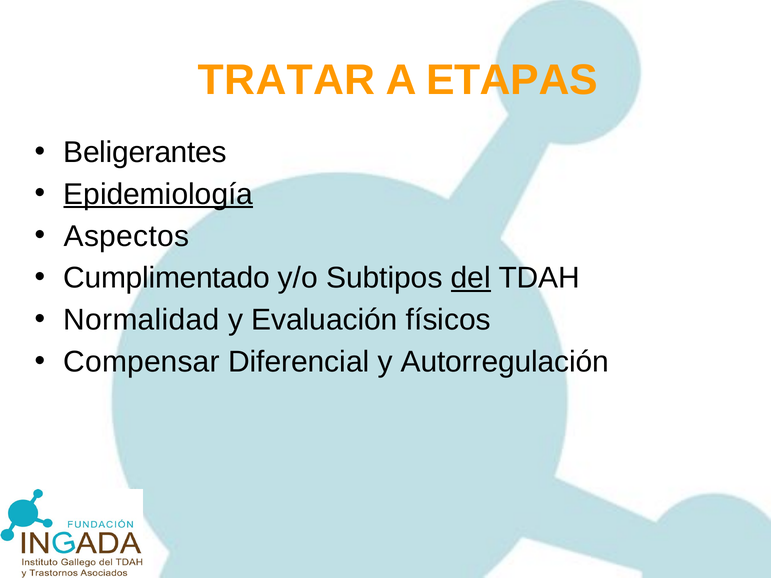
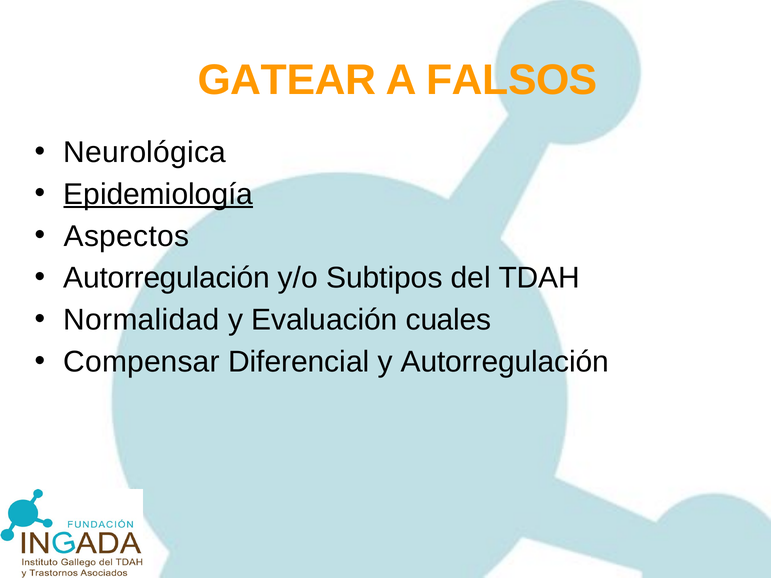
TRATAR: TRATAR -> GATEAR
ETAPAS: ETAPAS -> FALSOS
Beligerantes: Beligerantes -> Neurológica
Cumplimentado at (167, 278): Cumplimentado -> Autorregulación
del underline: present -> none
físicos: físicos -> cuales
